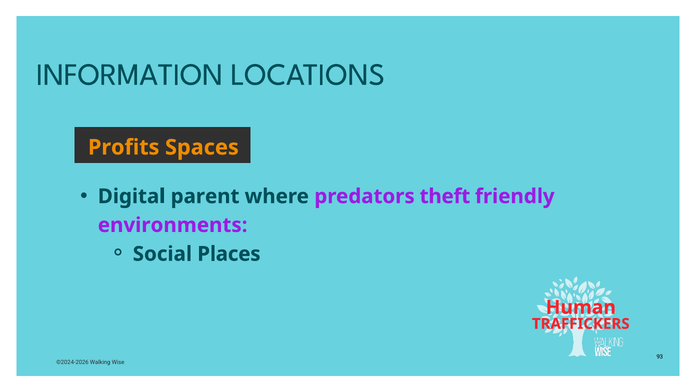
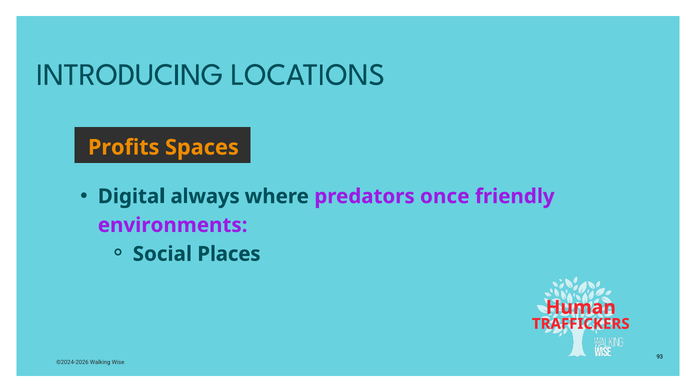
INFORMATION: INFORMATION -> INTRODUCING
parent: parent -> always
theft: theft -> once
